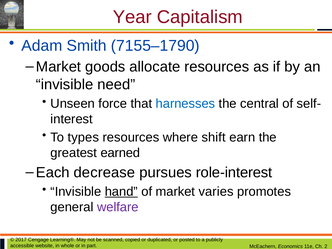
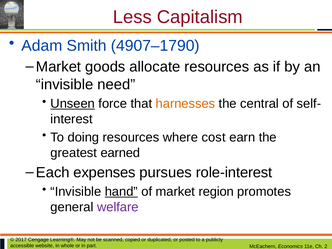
Year: Year -> Less
7155–1790: 7155–1790 -> 4907–1790
Unseen underline: none -> present
harnesses colour: blue -> orange
types: types -> doing
shift: shift -> cost
decrease: decrease -> expenses
varies: varies -> region
